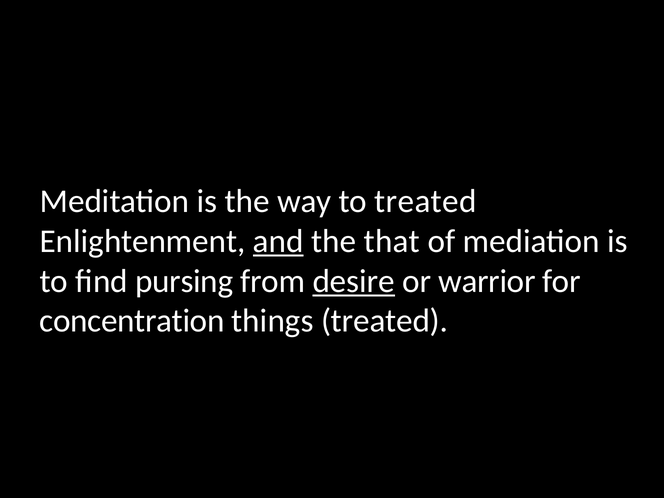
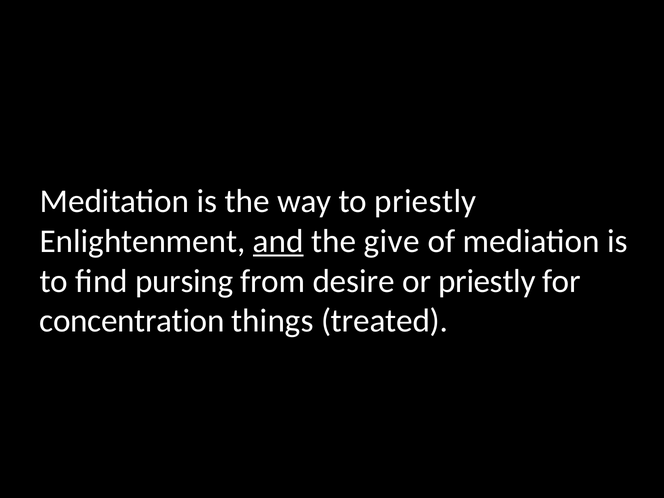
to treated: treated -> priestly
that: that -> give
desire underline: present -> none
or warrior: warrior -> priestly
